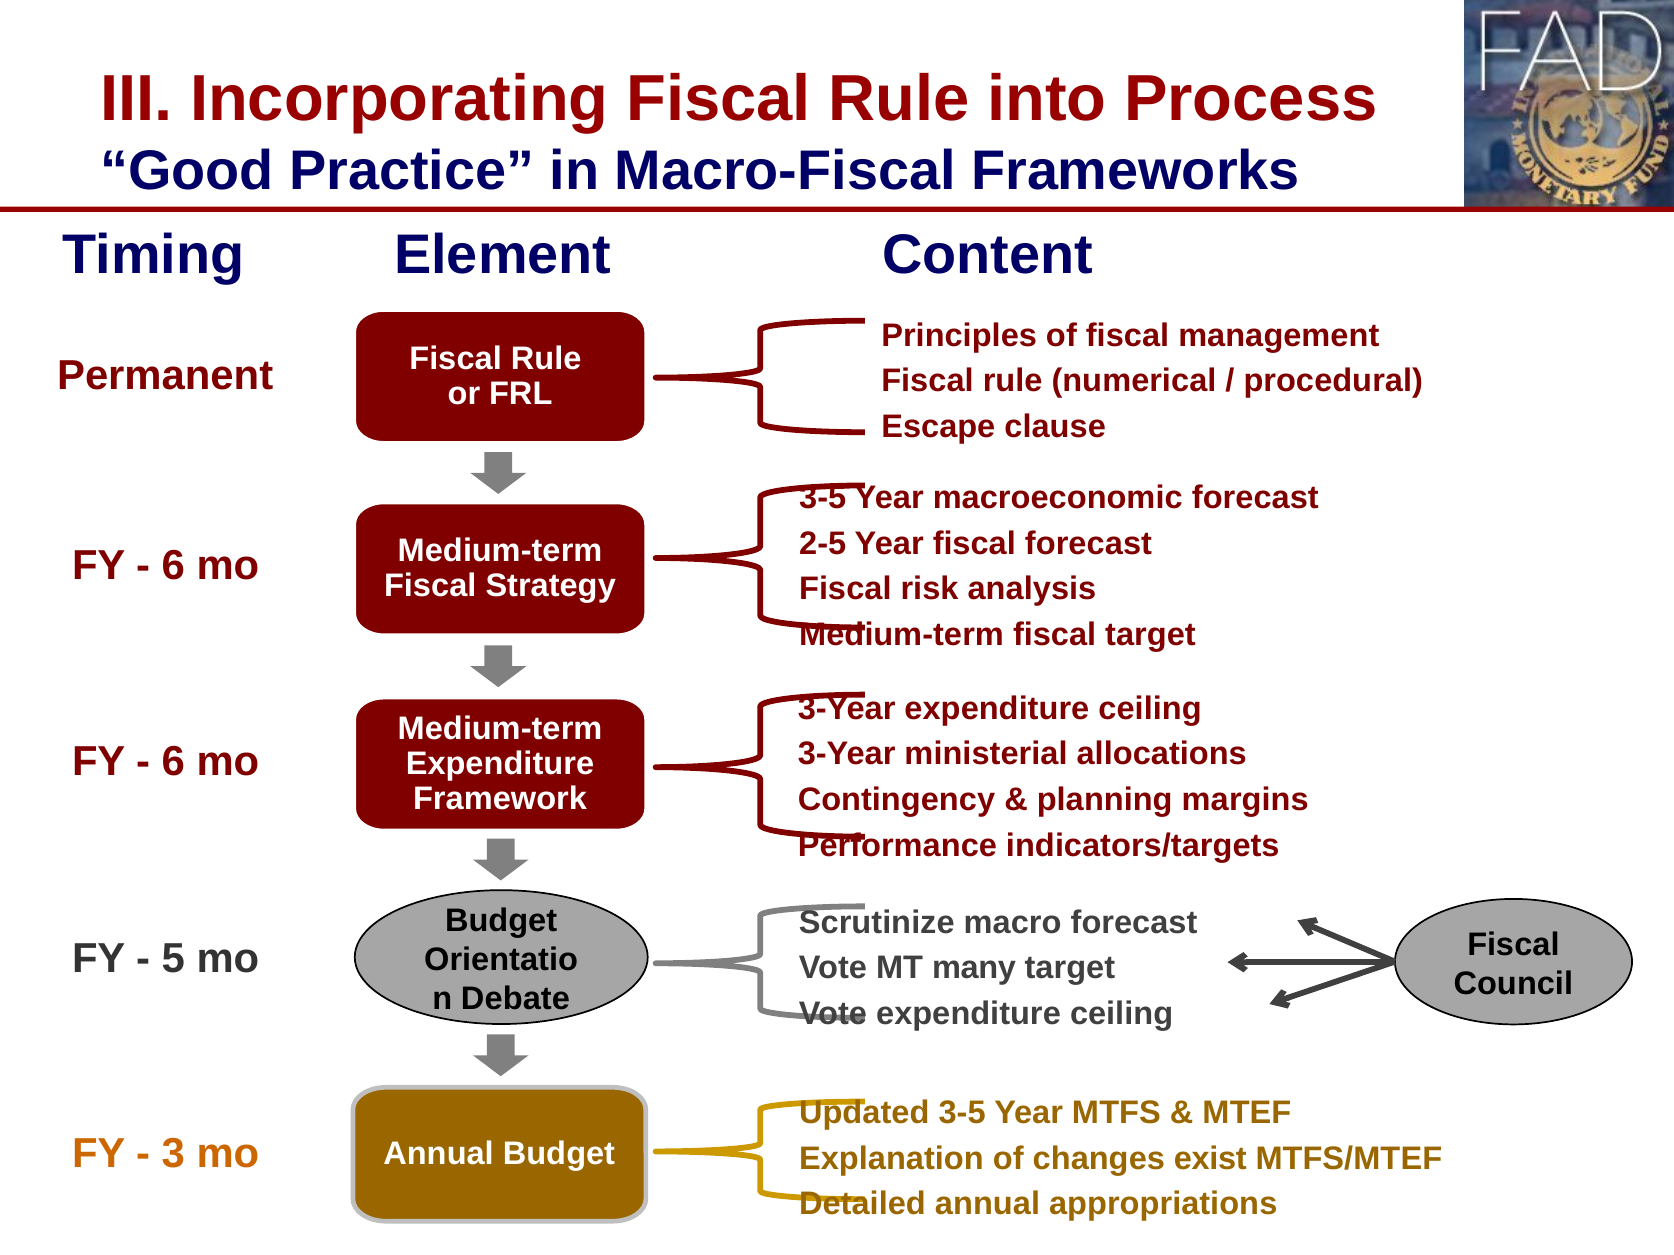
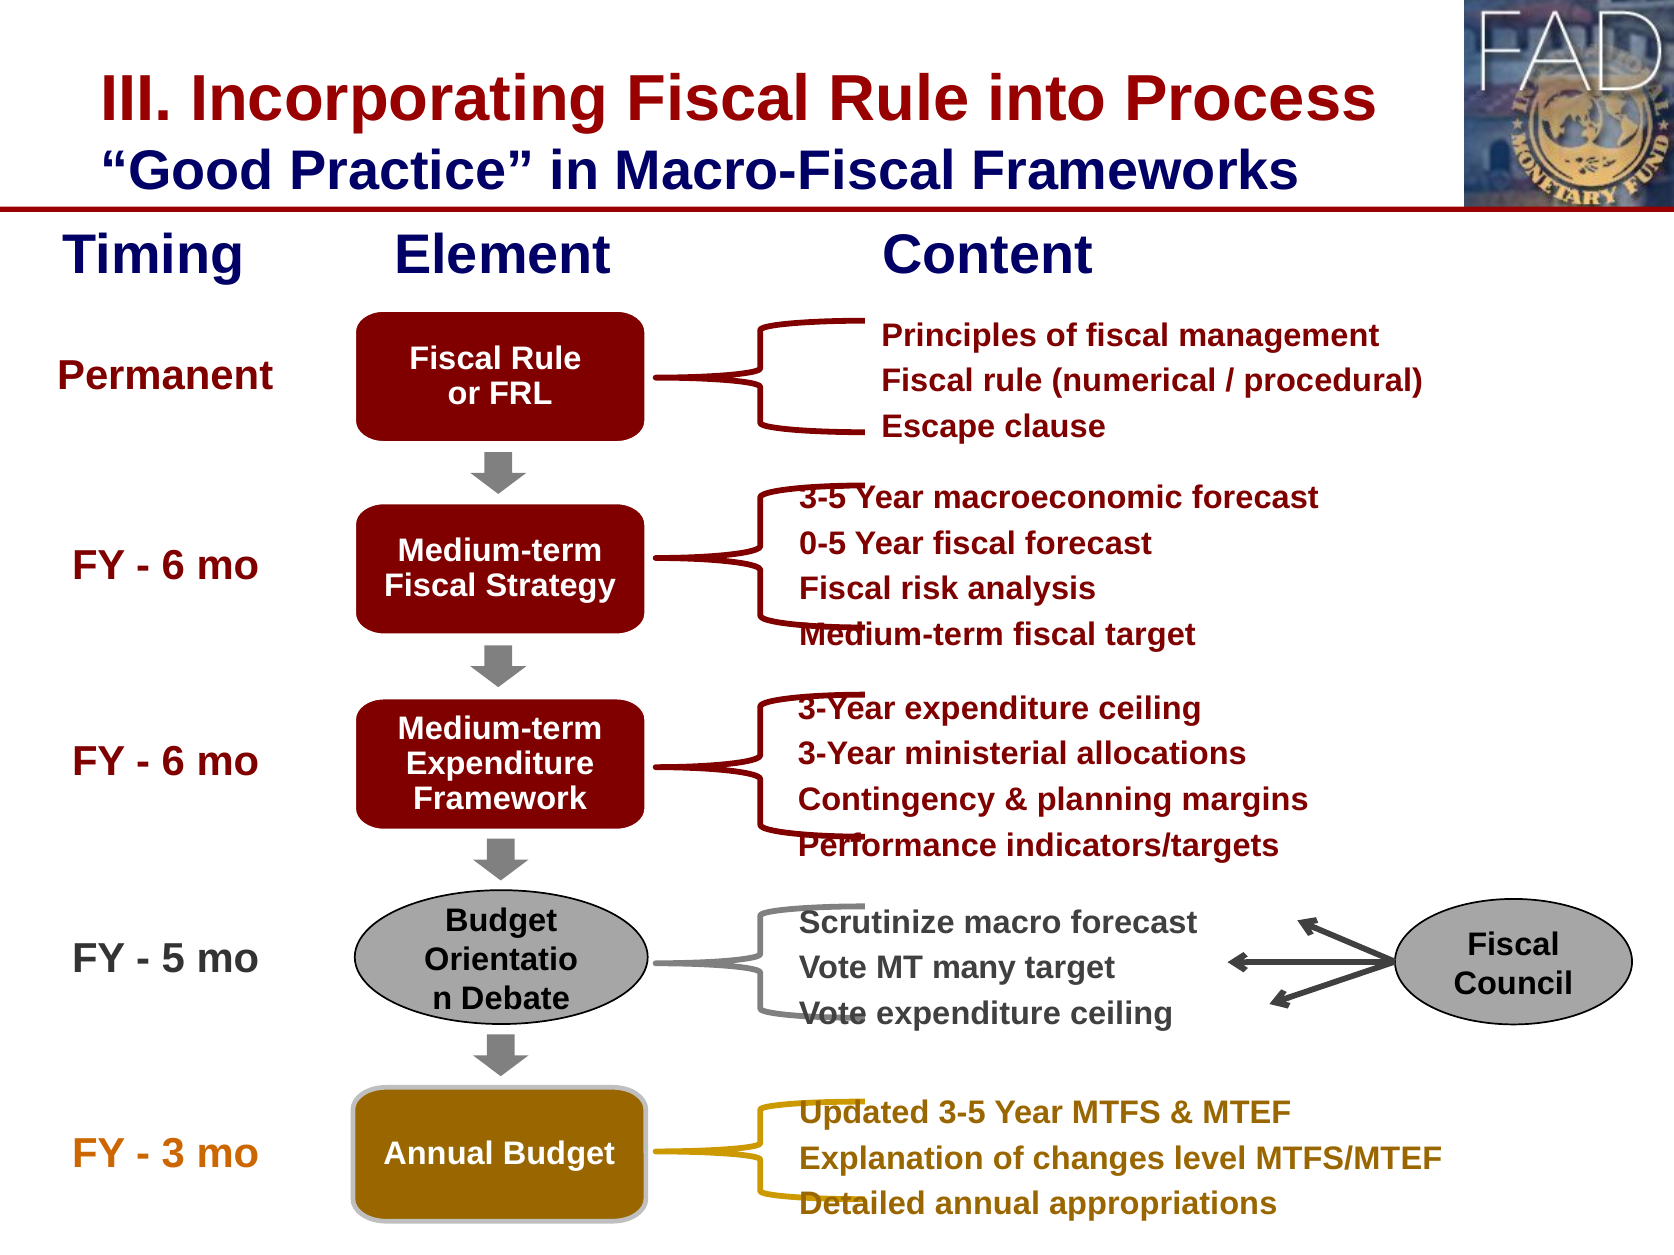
2-5: 2-5 -> 0-5
exist: exist -> level
